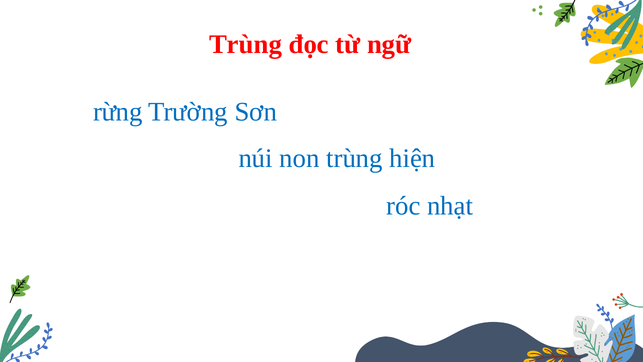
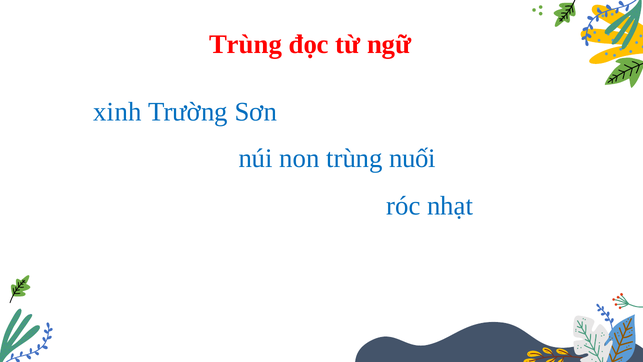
rừng: rừng -> xinh
hiện: hiện -> nuối
